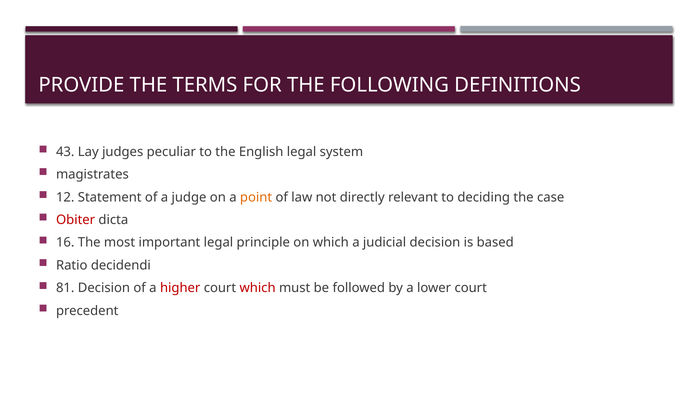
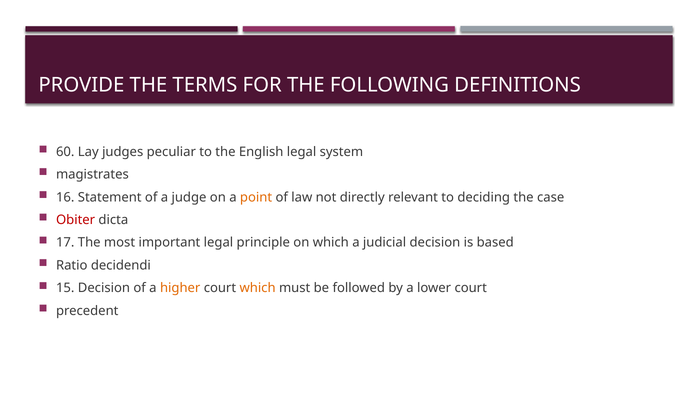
43: 43 -> 60
12: 12 -> 16
16: 16 -> 17
81: 81 -> 15
higher colour: red -> orange
which at (258, 288) colour: red -> orange
